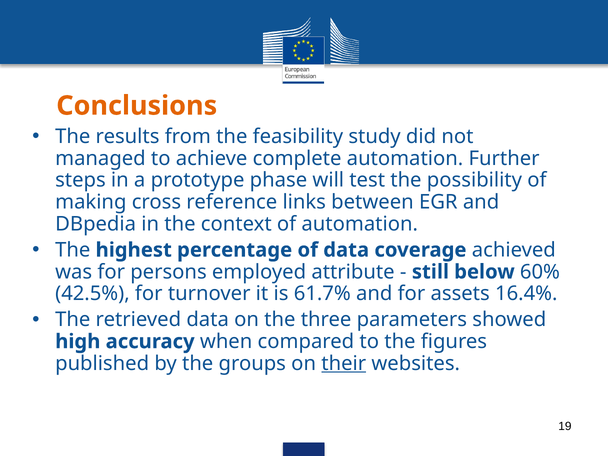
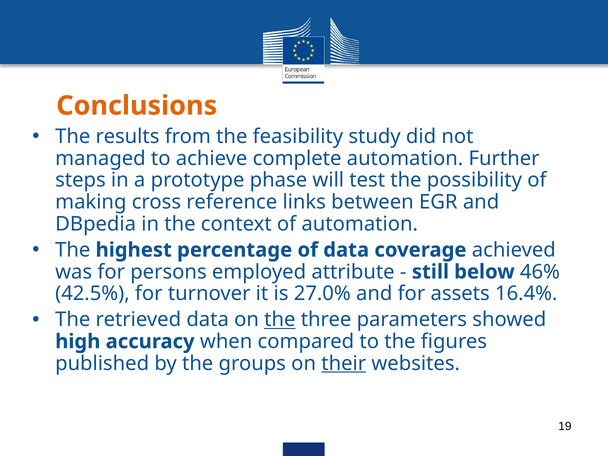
60%: 60% -> 46%
61.7%: 61.7% -> 27.0%
the at (280, 320) underline: none -> present
